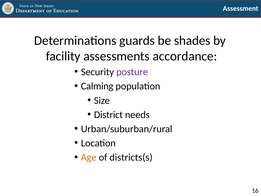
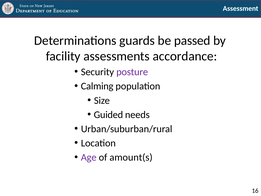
shades: shades -> passed
District: District -> Guided
Age colour: orange -> purple
districts(s: districts(s -> amount(s
